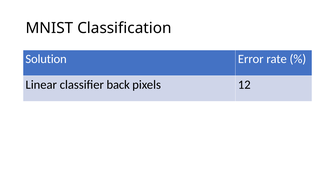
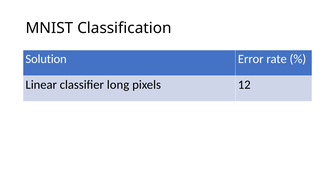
back: back -> long
